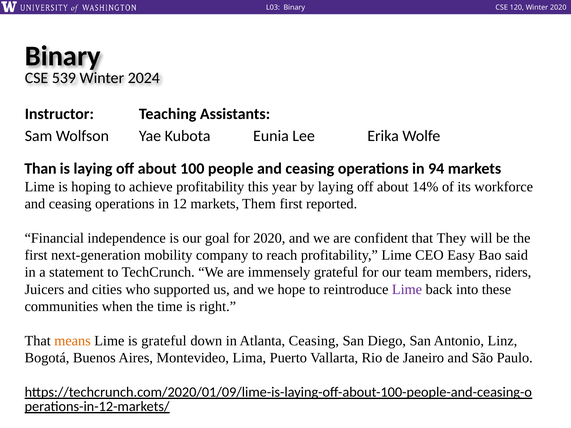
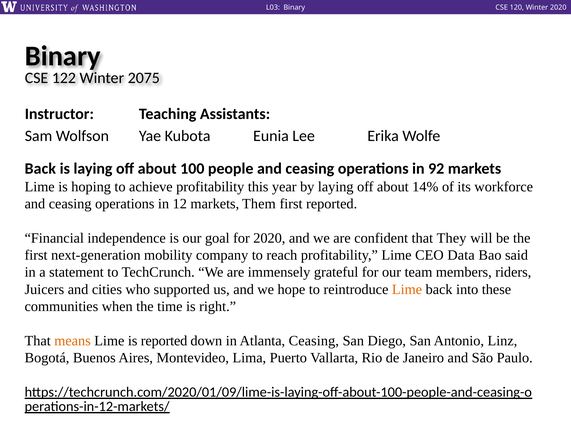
539: 539 -> 122
2024: 2024 -> 2075
Than at (40, 169): Than -> Back
94: 94 -> 92
Easy: Easy -> Data
Lime at (407, 290) colour: purple -> orange
is grateful: grateful -> reported
